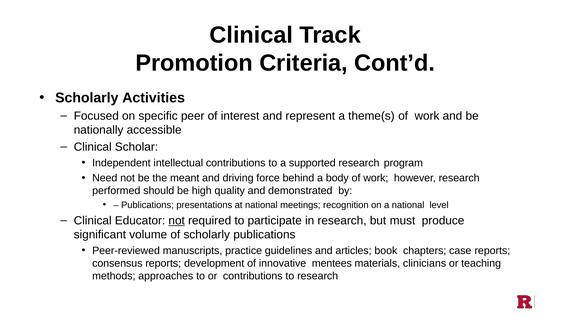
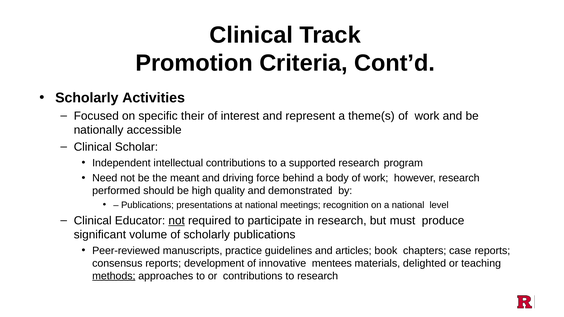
peer: peer -> their
clinicians: clinicians -> delighted
methods underline: none -> present
